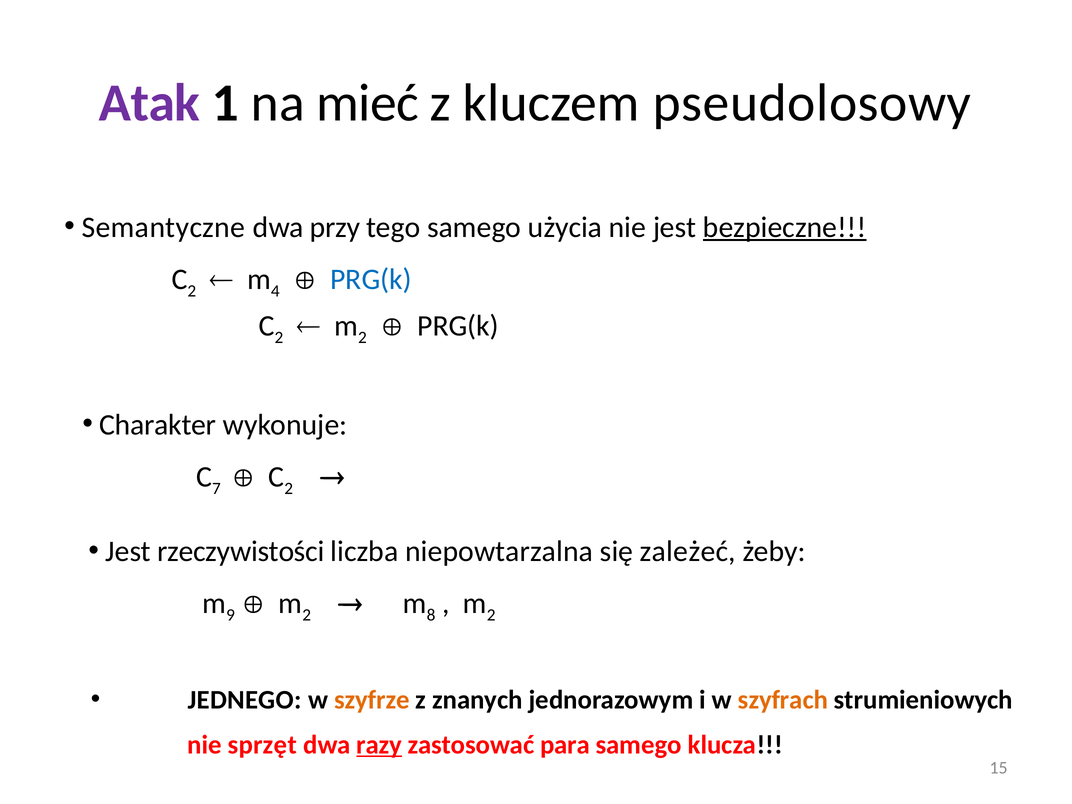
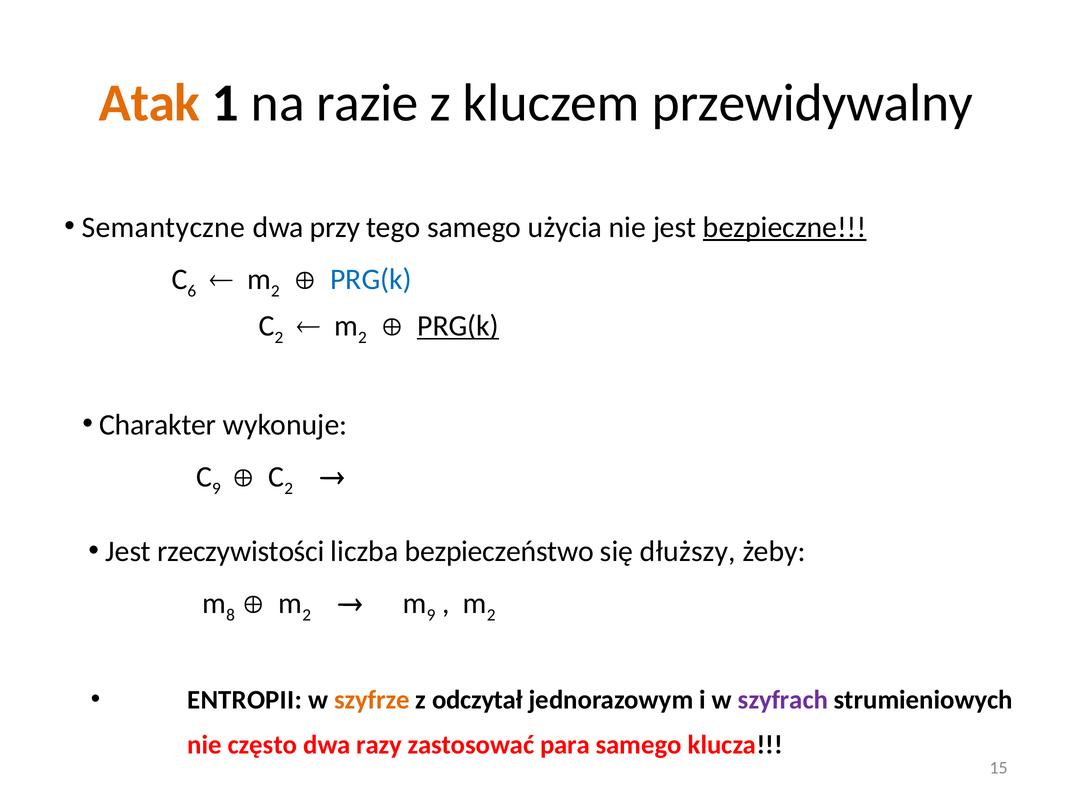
Atak colour: purple -> orange
mieć: mieć -> razie
pseudolosowy: pseudolosowy -> przewidywalny
2 at (192, 291): 2 -> 6
4 at (275, 291): 4 -> 2
PRG(k at (458, 326) underline: none -> present
7 at (216, 488): 7 -> 9
niepowtarzalna: niepowtarzalna -> bezpieczeństwo
zależeć: zależeć -> dłuższy
9: 9 -> 8
8 at (431, 615): 8 -> 9
JEDNEGO: JEDNEGO -> ENTROPII
znanych: znanych -> odczytał
szyfrach colour: orange -> purple
sprzęt: sprzęt -> często
razy underline: present -> none
